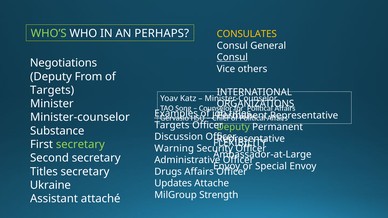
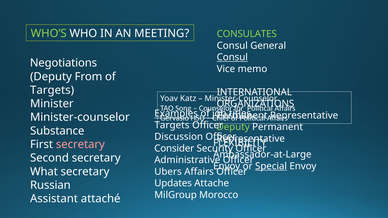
PERHAPS: PERHAPS -> MEETING
CONSULATES colour: yellow -> light green
others: others -> memo
secretary at (80, 145) colour: light green -> pink
Warning: Warning -> Consider
Special underline: none -> present
Titles at (44, 172): Titles -> What
Drugs: Drugs -> Ubers
Ukraine: Ukraine -> Russian
Strength: Strength -> Morocco
